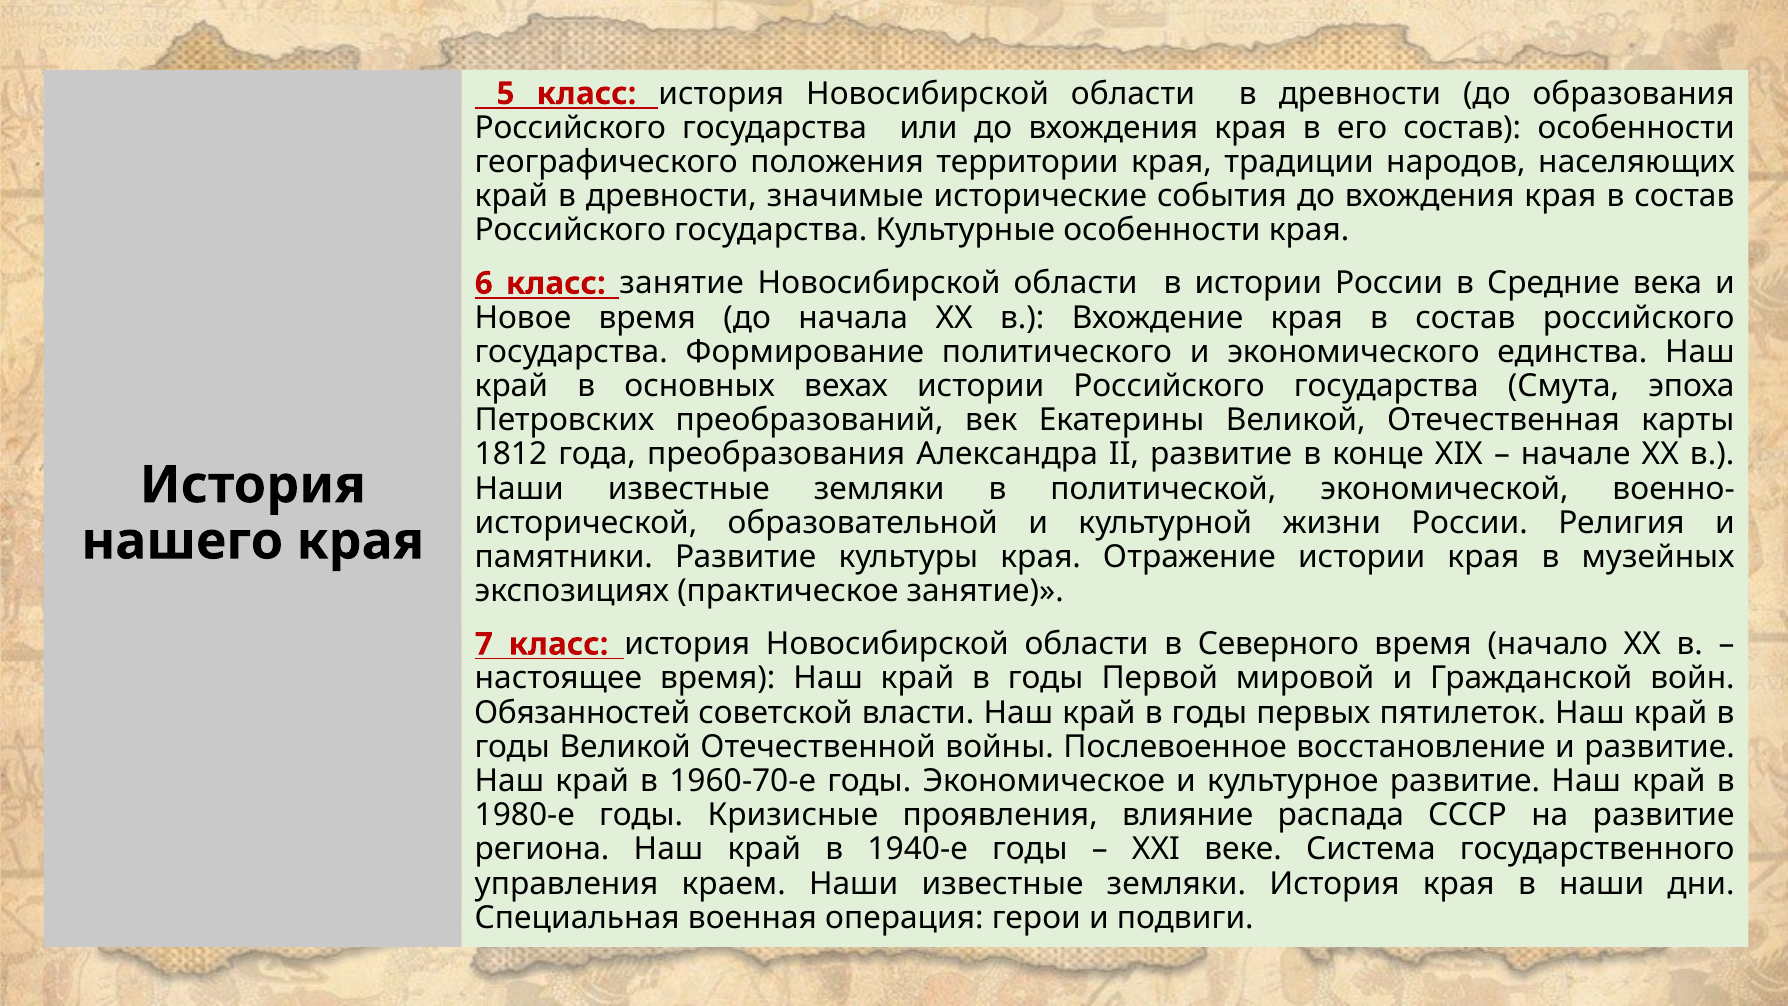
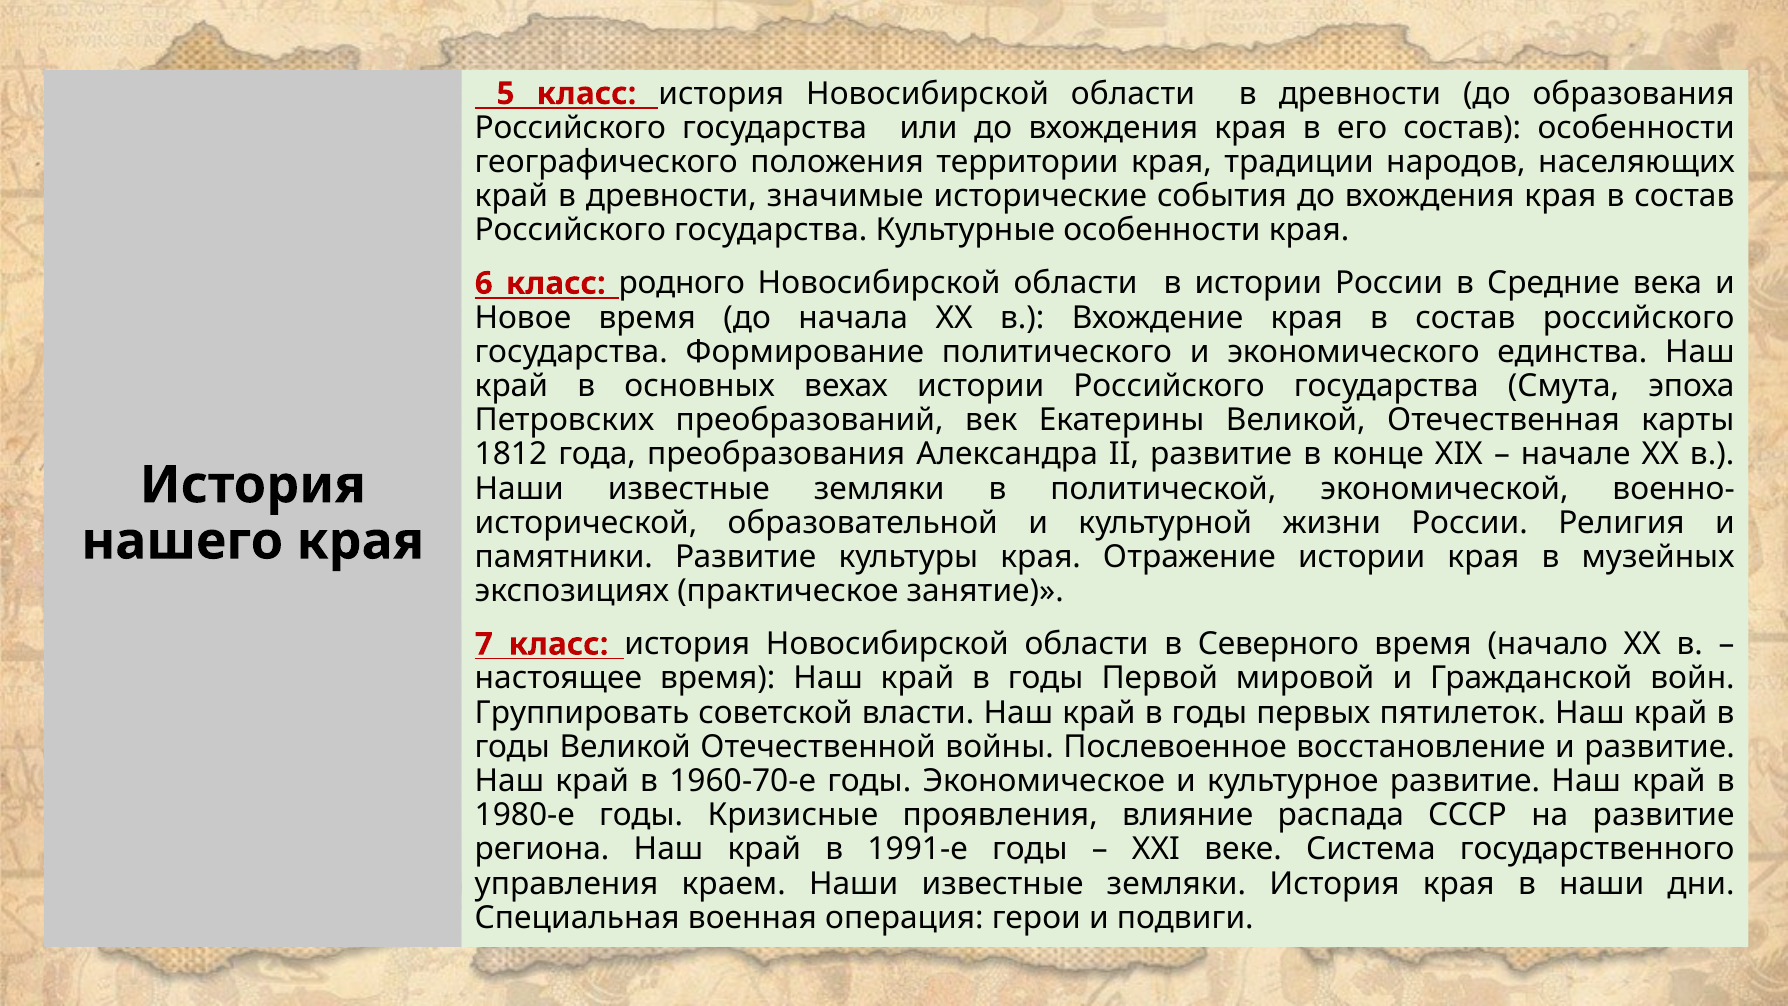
класс занятие: занятие -> родного
Обязанностей: Обязанностей -> Группировать
1940-е: 1940-е -> 1991-е
